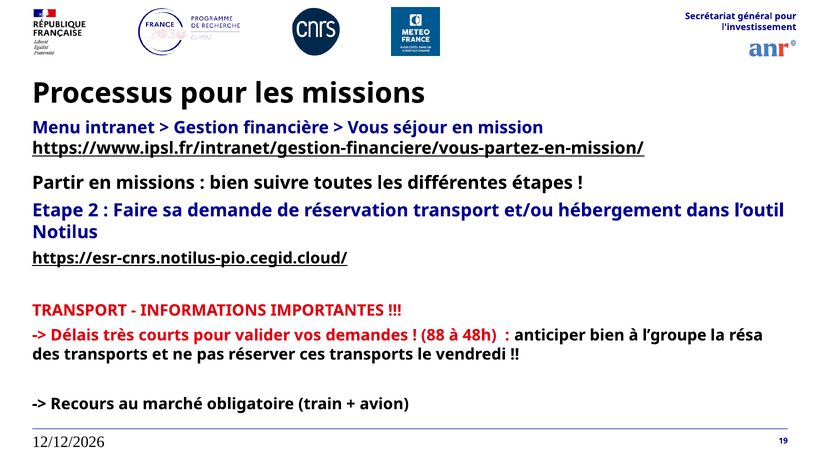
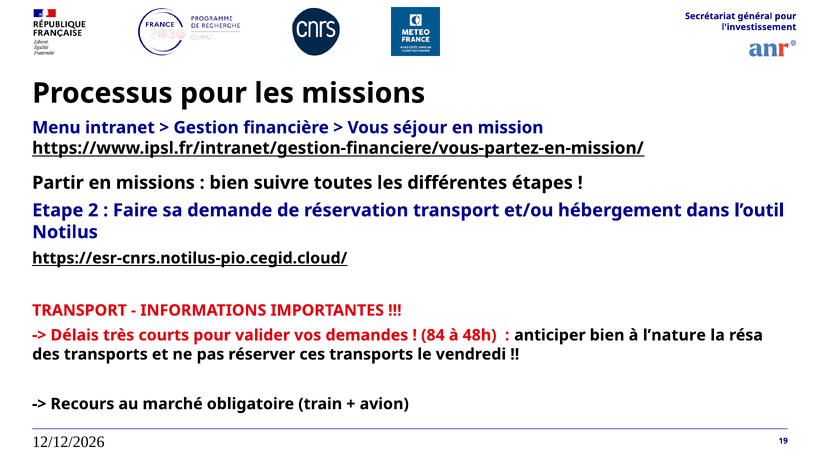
88: 88 -> 84
l’groupe: l’groupe -> l’nature
